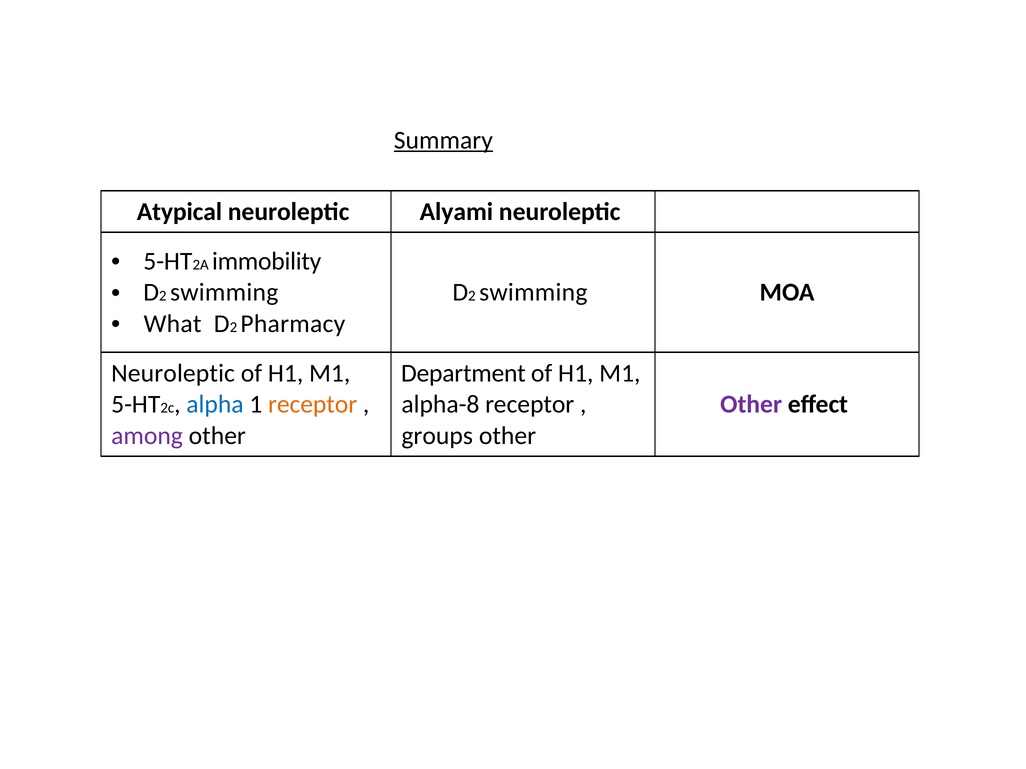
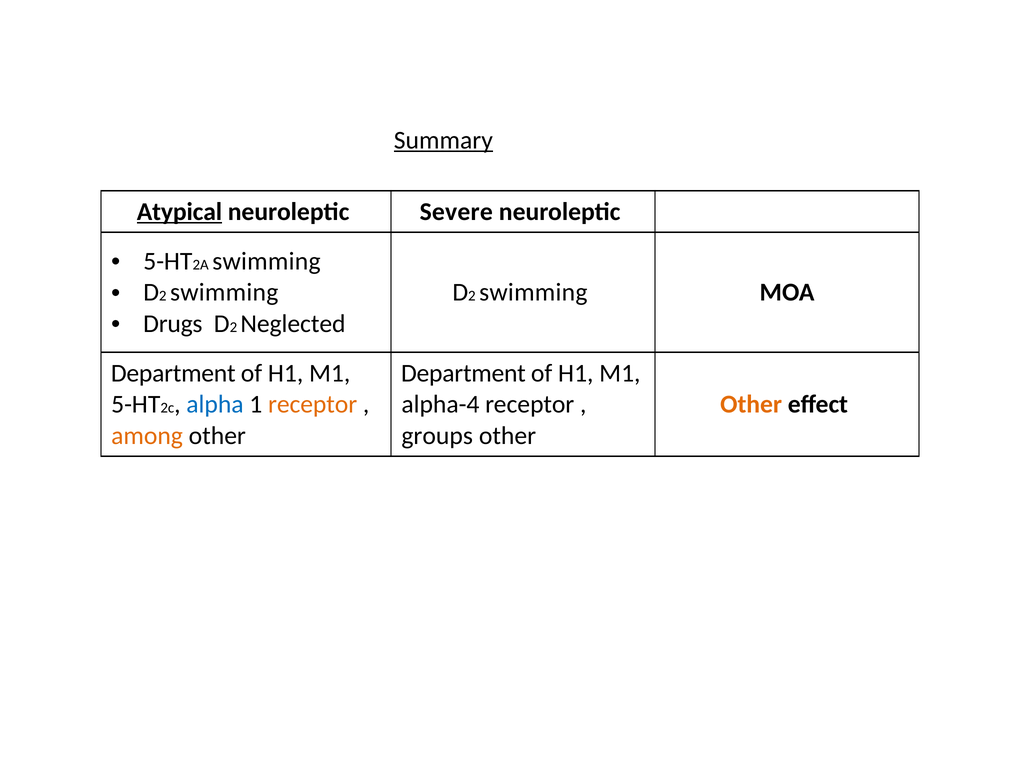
Atypical underline: none -> present
Alyami: Alyami -> Severe
immobility at (267, 261): immobility -> swimming
What: What -> Drugs
Pharmacy: Pharmacy -> Neglected
Neuroleptic at (173, 373): Neuroleptic -> Department
alpha-8: alpha-8 -> alpha-4
Other at (751, 405) colour: purple -> orange
among colour: purple -> orange
